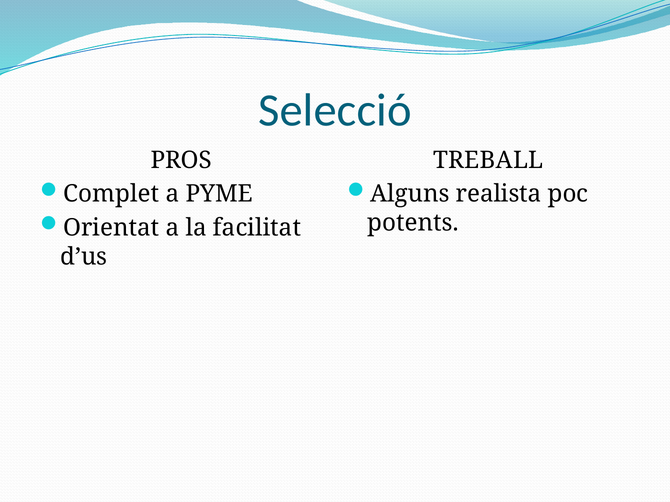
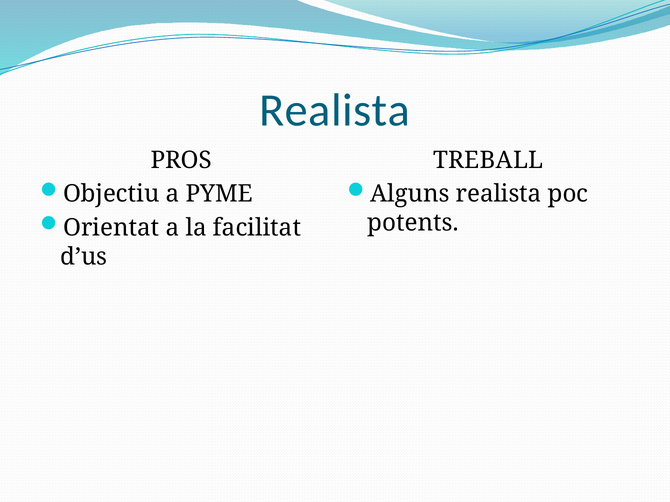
Selecció at (335, 111): Selecció -> Realista
Complet: Complet -> Objectiu
